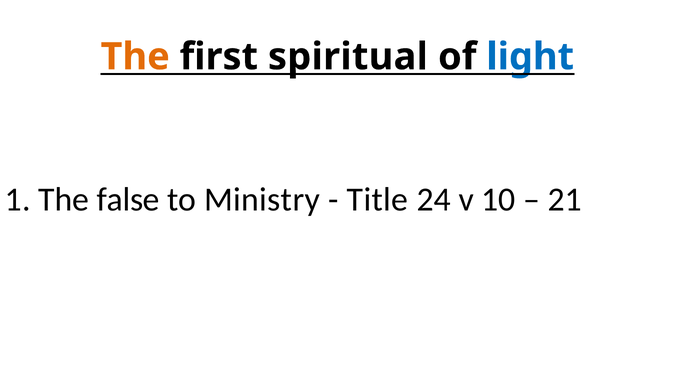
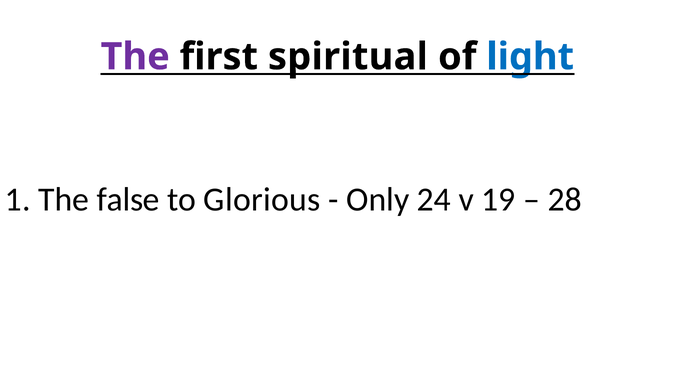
The at (135, 57) colour: orange -> purple
Ministry: Ministry -> Glorious
Title: Title -> Only
10: 10 -> 19
21: 21 -> 28
